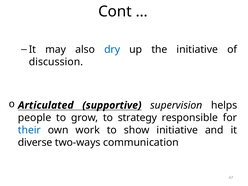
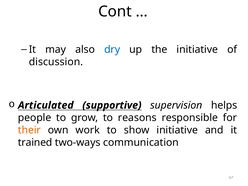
strategy: strategy -> reasons
their colour: blue -> orange
diverse: diverse -> trained
